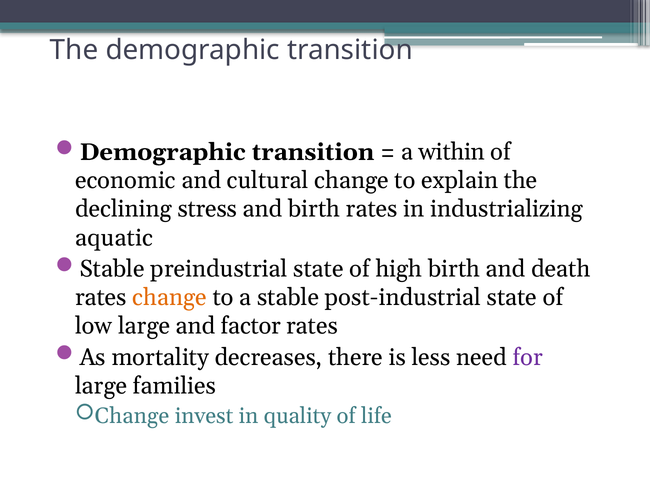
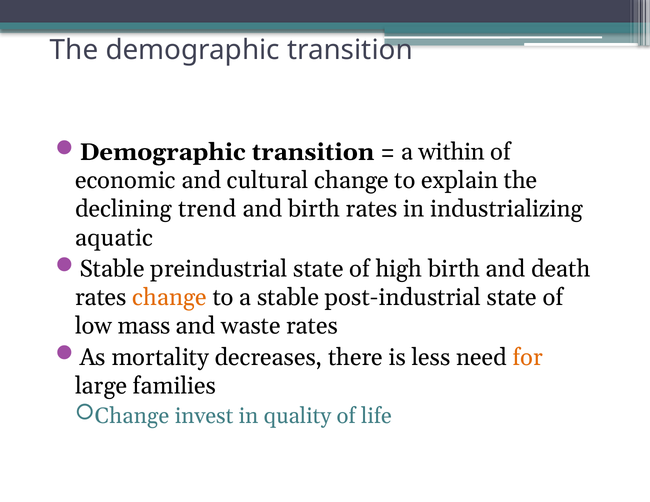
stress: stress -> trend
low large: large -> mass
factor: factor -> waste
for colour: purple -> orange
